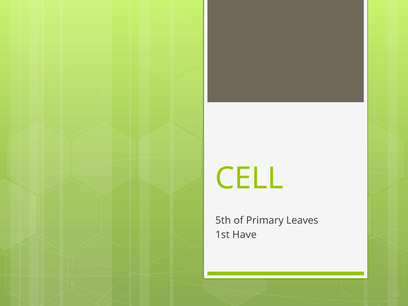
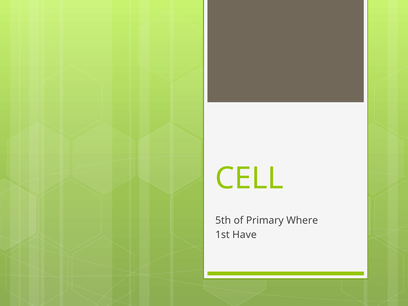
Leaves: Leaves -> Where
